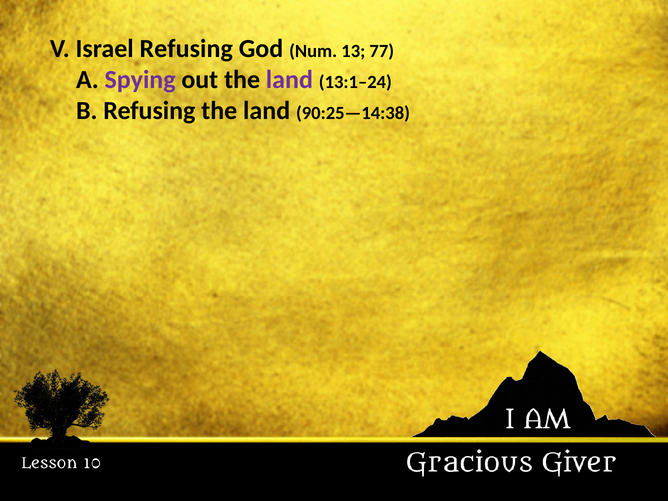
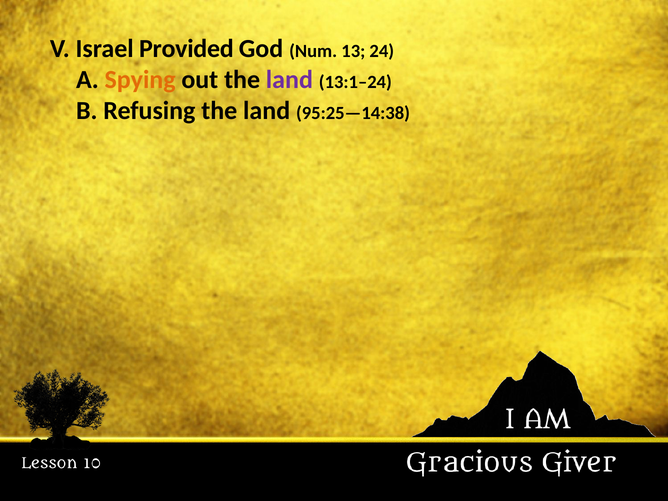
Israel Refusing: Refusing -> Provided
77: 77 -> 24
Spying colour: purple -> orange
90:25—14:38: 90:25—14:38 -> 95:25—14:38
